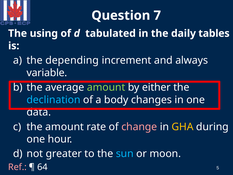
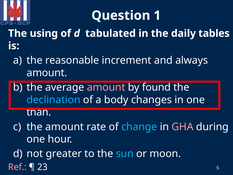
7: 7 -> 1
depending: depending -> reasonable
variable at (47, 73): variable -> amount
amount at (106, 87) colour: light green -> pink
either: either -> found
data: data -> than
change colour: pink -> light blue
GHA colour: yellow -> pink
64: 64 -> 23
